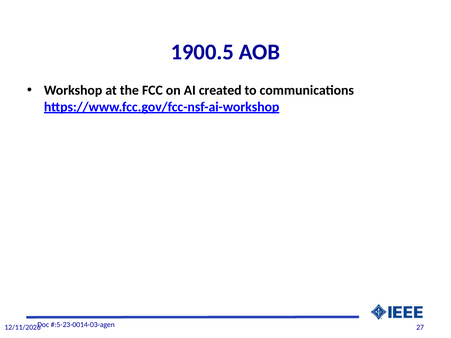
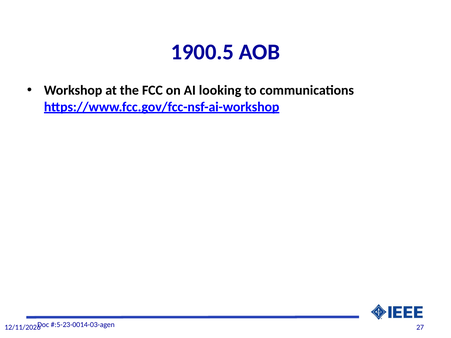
created: created -> looking
